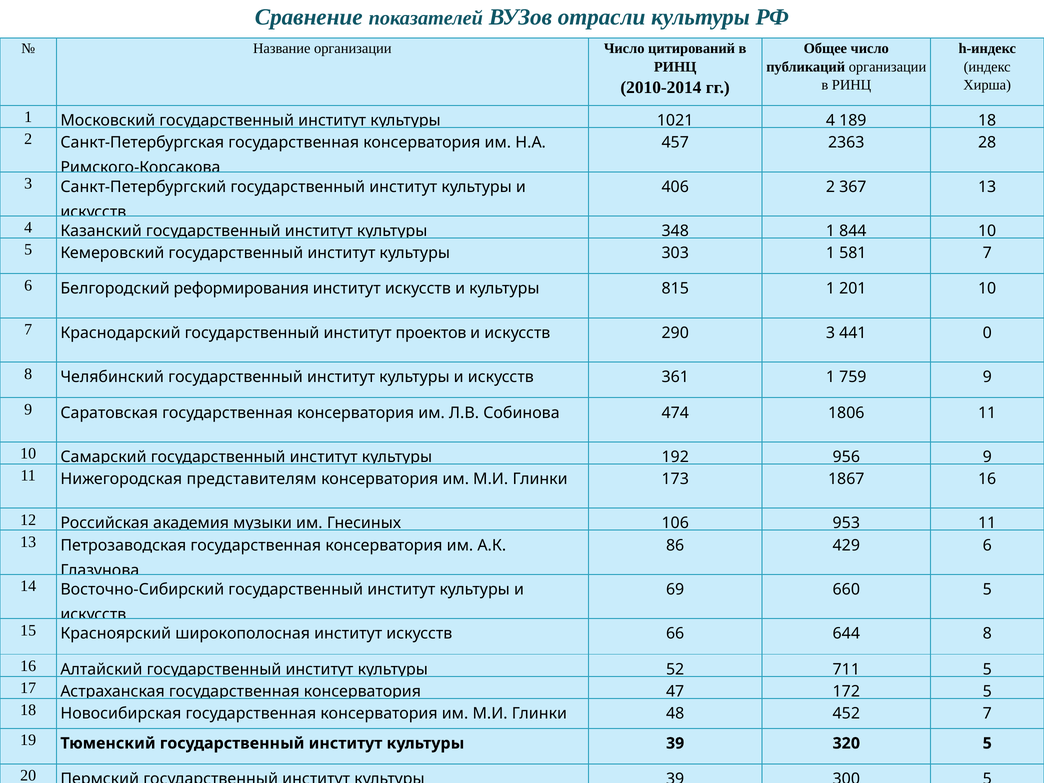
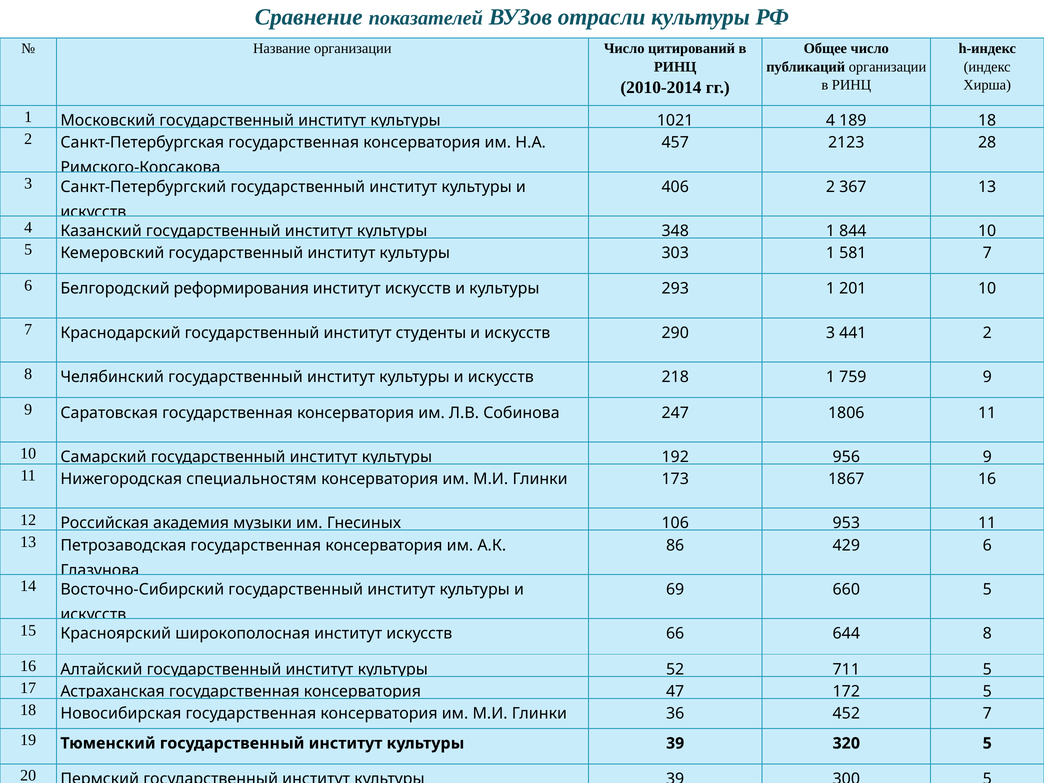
2363: 2363 -> 2123
815: 815 -> 293
проектов: проектов -> студенты
441 0: 0 -> 2
361: 361 -> 218
474: 474 -> 247
представителям: представителям -> специальностям
48: 48 -> 36
